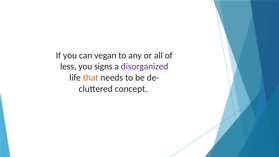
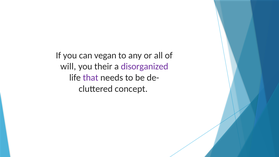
less: less -> will
signs: signs -> their
that colour: orange -> purple
